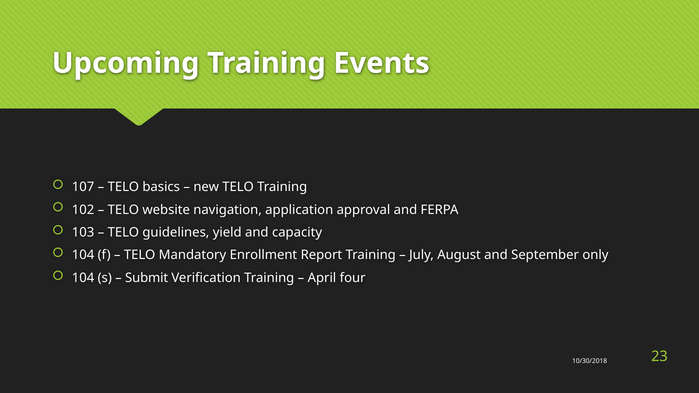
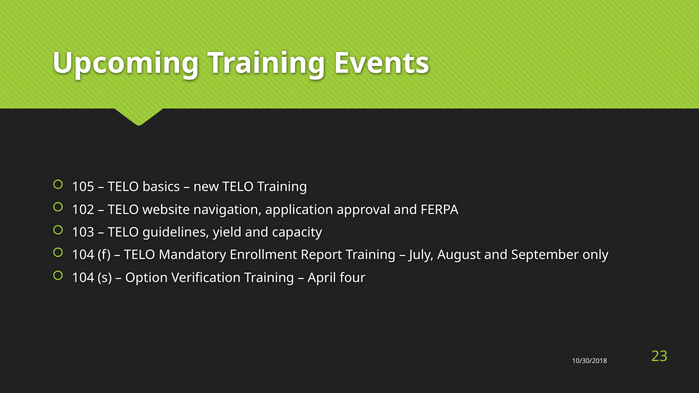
107: 107 -> 105
Submit: Submit -> Option
